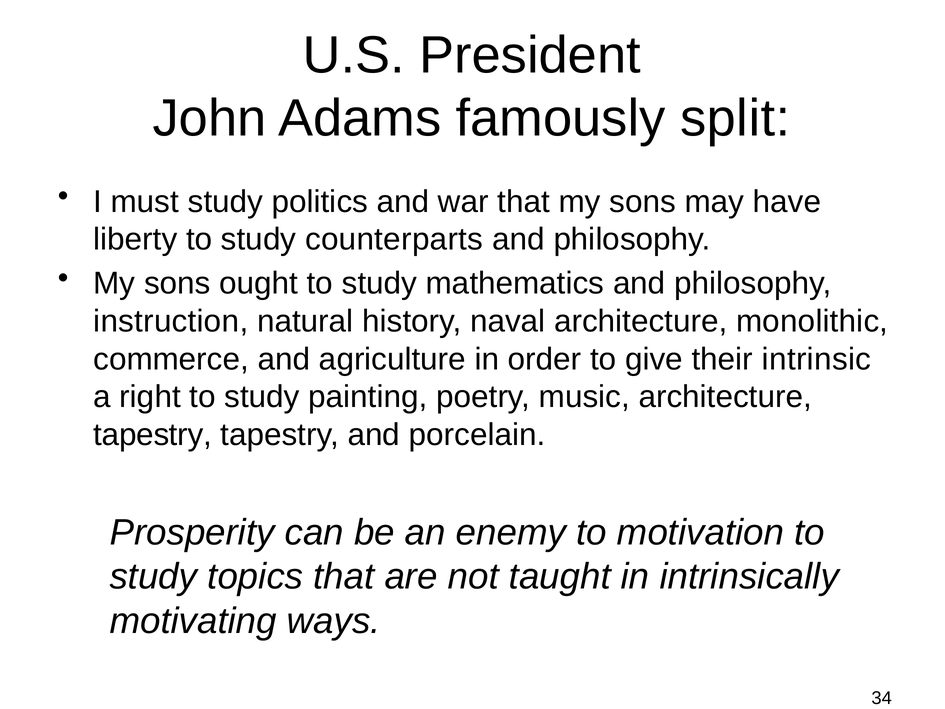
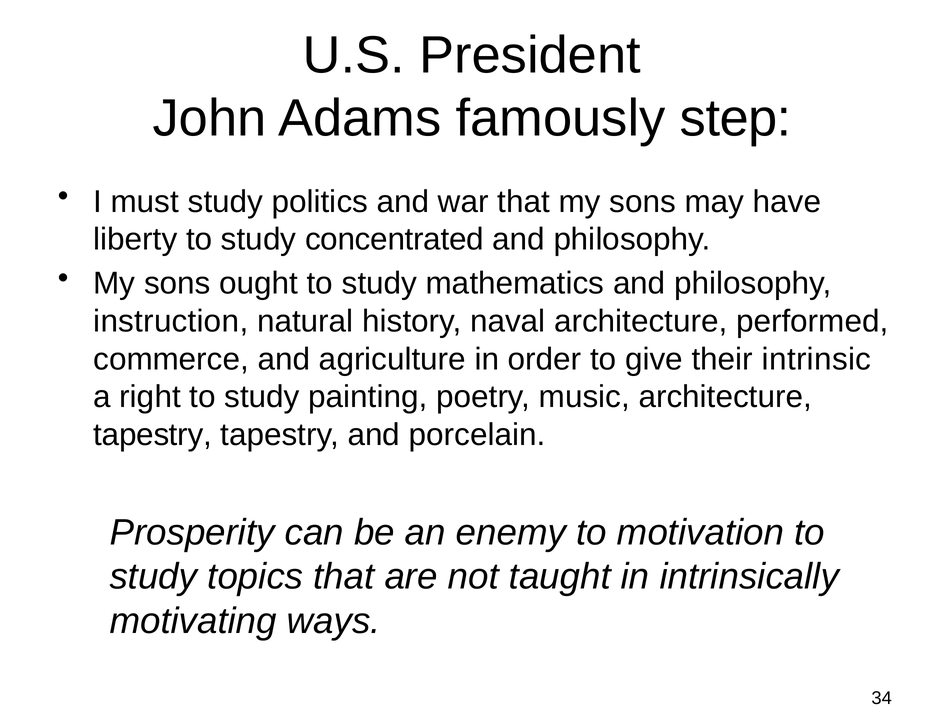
split: split -> step
counterparts: counterparts -> concentrated
monolithic: monolithic -> performed
